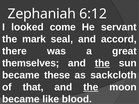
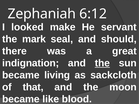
come: come -> make
accord: accord -> should
themselves: themselves -> indignation
these: these -> living
the at (91, 87) underline: present -> none
